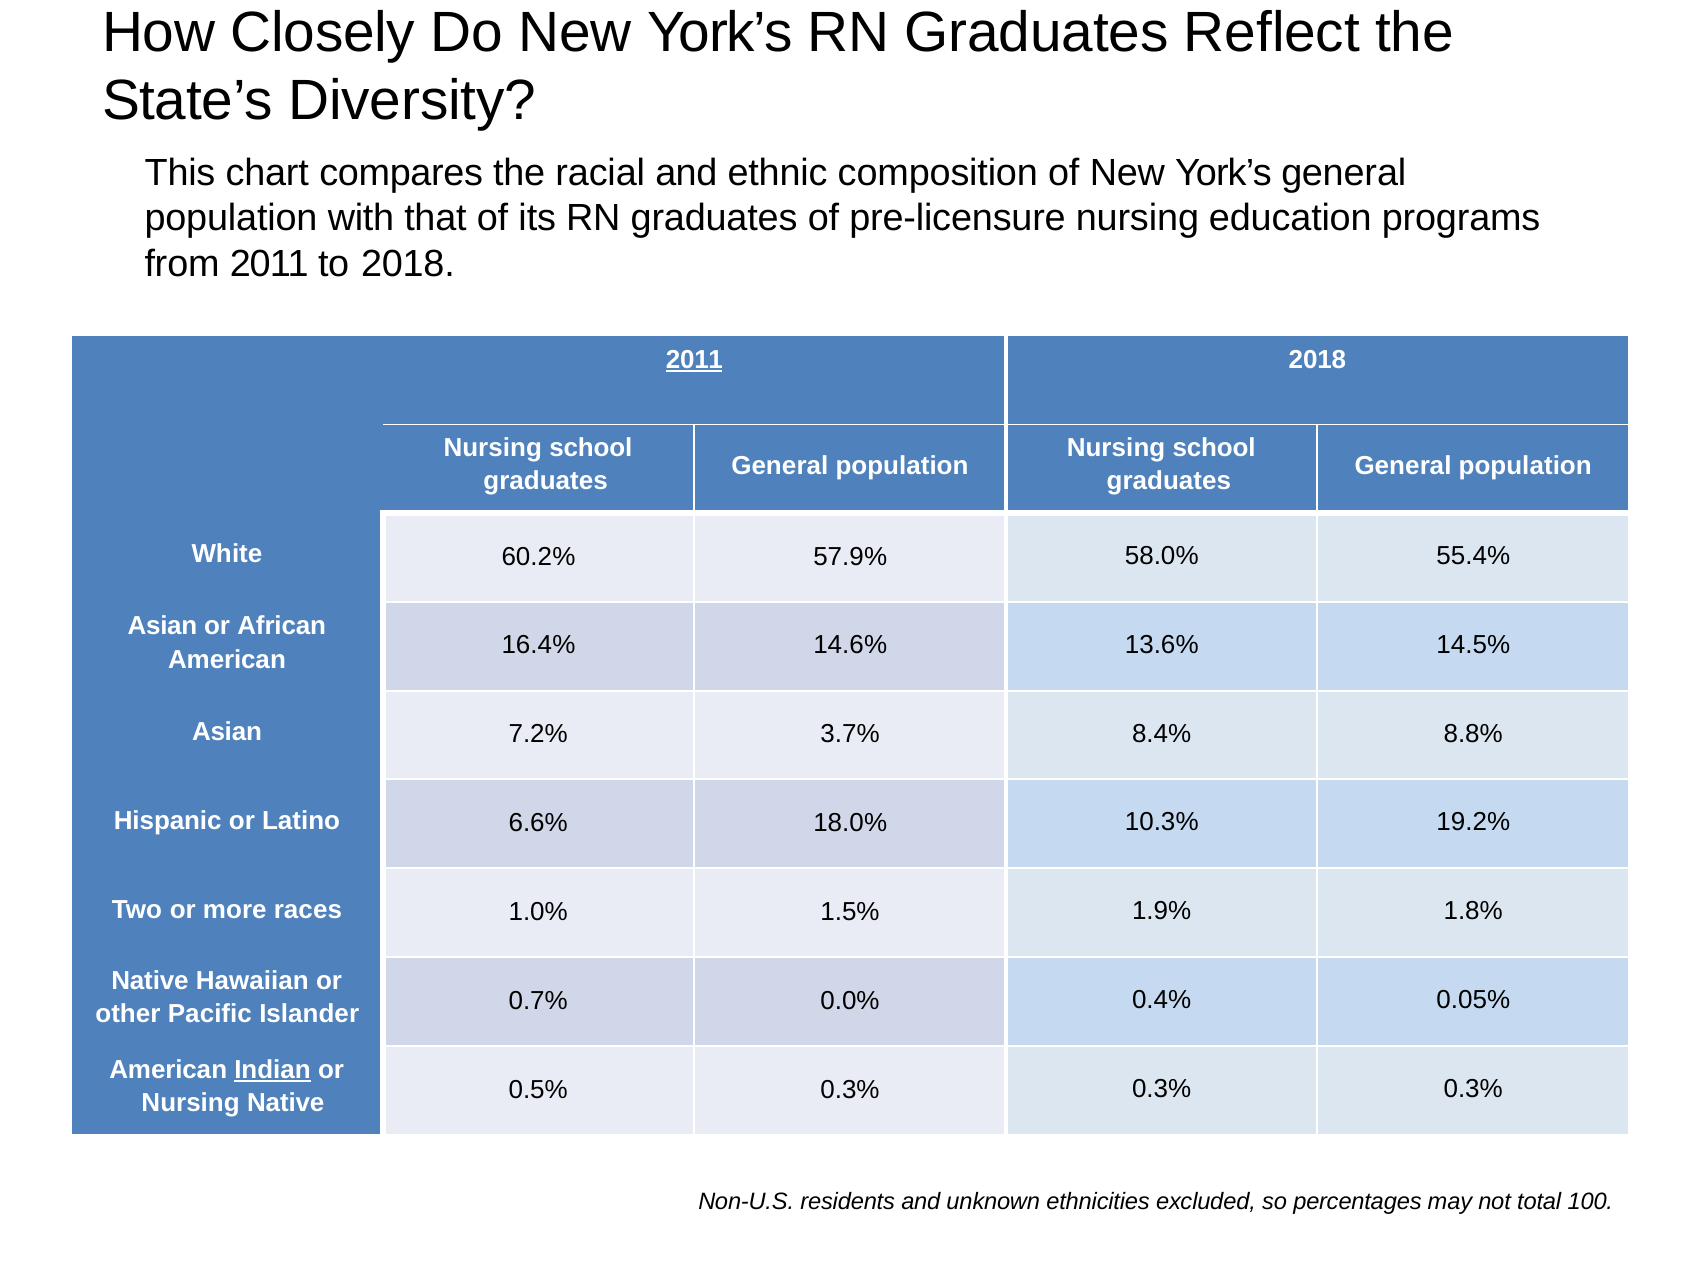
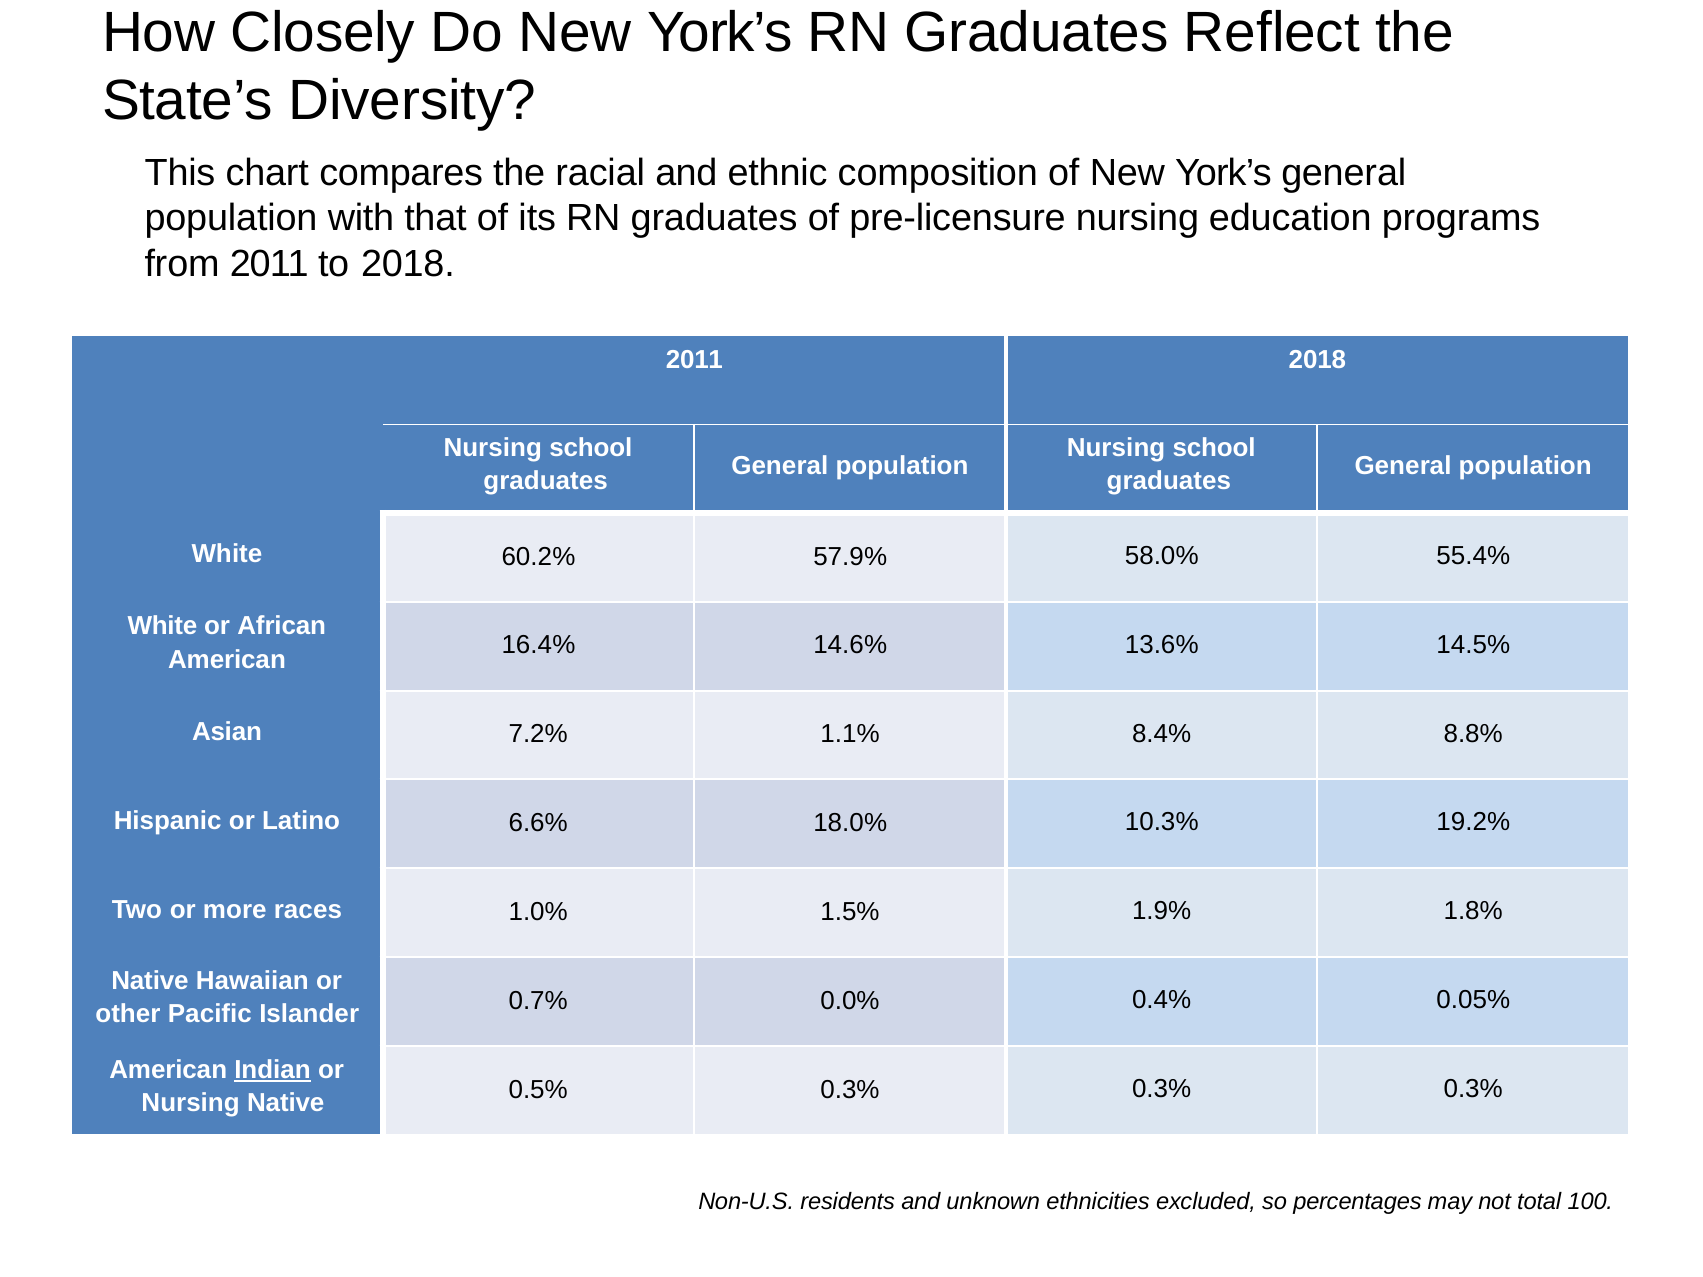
2011 at (694, 360) underline: present -> none
Asian at (162, 626): Asian -> White
3.7%: 3.7% -> 1.1%
